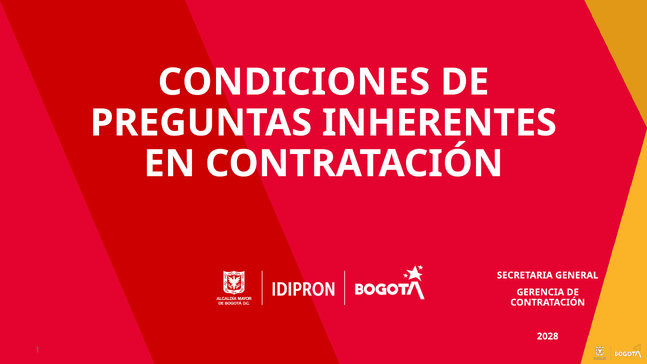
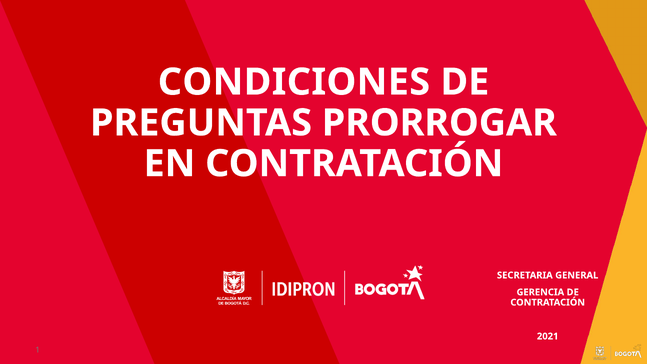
INHERENTES: INHERENTES -> PRORROGAR
2028: 2028 -> 2021
